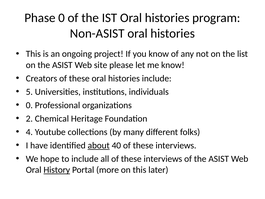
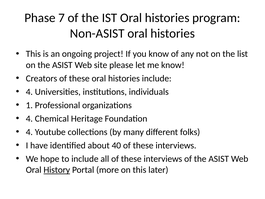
Phase 0: 0 -> 7
5 at (29, 92): 5 -> 4
0 at (29, 105): 0 -> 1
2 at (29, 118): 2 -> 4
about underline: present -> none
